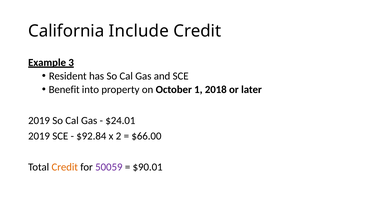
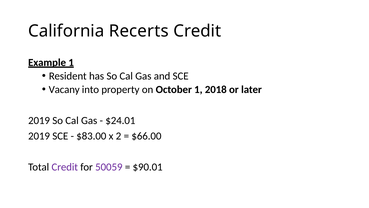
Include: Include -> Recerts
Example 3: 3 -> 1
Benefit: Benefit -> Vacany
$92.84: $92.84 -> $83.00
Credit at (65, 167) colour: orange -> purple
